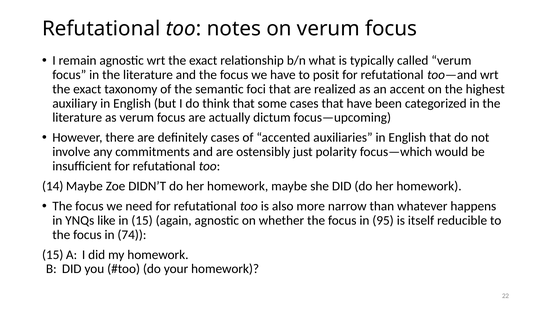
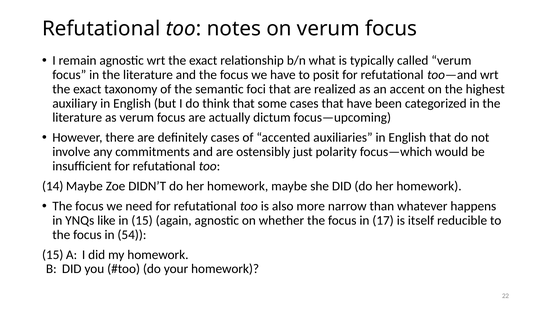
95: 95 -> 17
74: 74 -> 54
